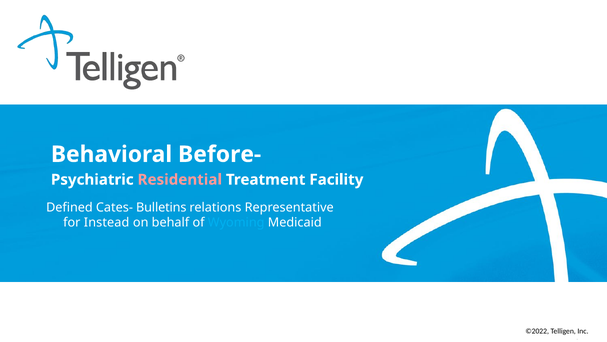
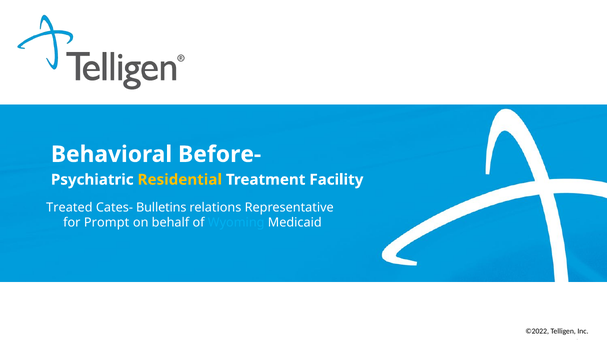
Residential colour: pink -> yellow
Defined: Defined -> Treated
Instead: Instead -> Prompt
